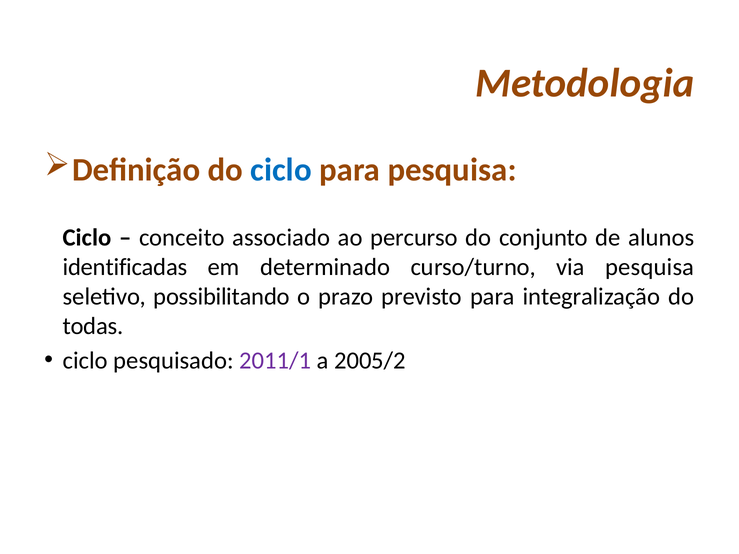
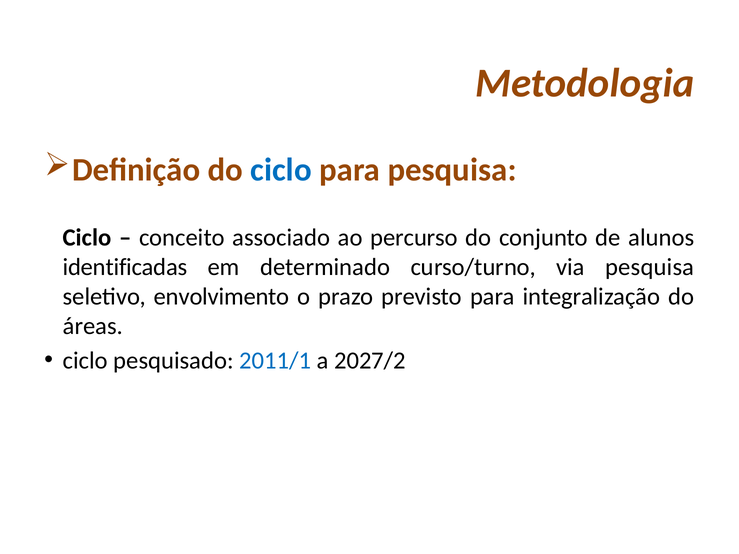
possibilitando: possibilitando -> envolvimento
todas: todas -> áreas
2011/1 colour: purple -> blue
2005/2: 2005/2 -> 2027/2
